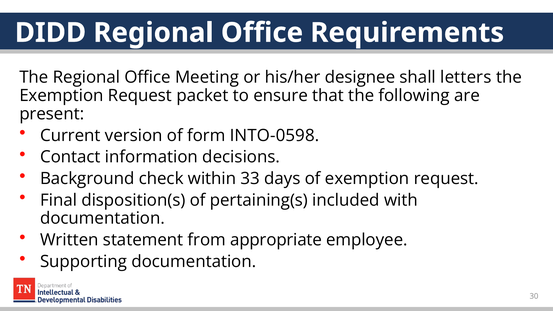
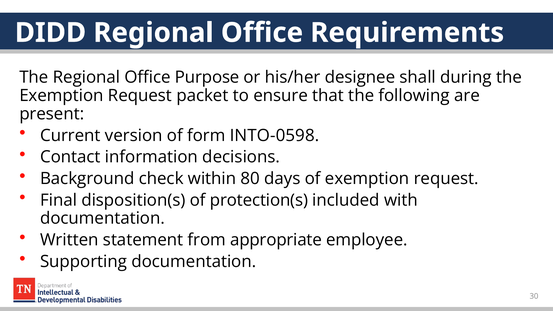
Meeting: Meeting -> Purpose
letters: letters -> during
33: 33 -> 80
pertaining(s: pertaining(s -> protection(s
